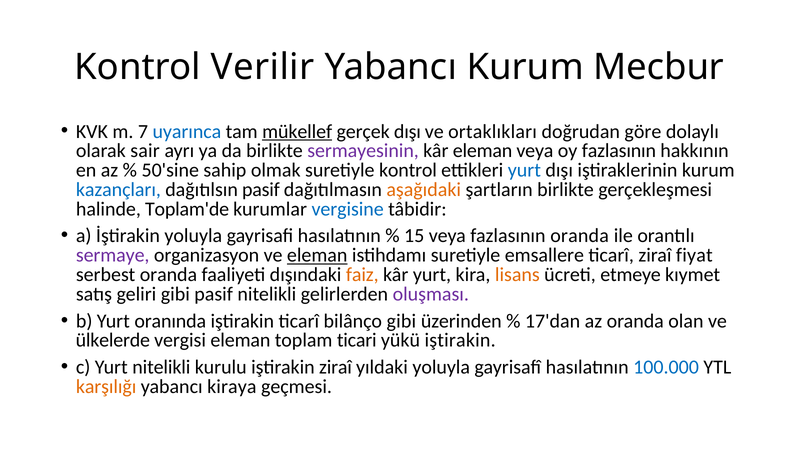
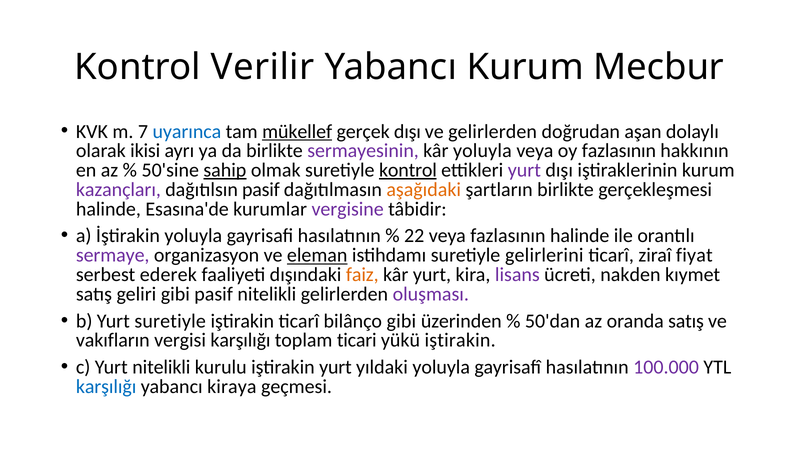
ve ortaklıkları: ortaklıkları -> gelirlerden
göre: göre -> aşan
sair: sair -> ikisi
kâr eleman: eleman -> yoluyla
sahip underline: none -> present
kontrol at (408, 170) underline: none -> present
yurt at (524, 170) colour: blue -> purple
kazançları colour: blue -> purple
Toplam'de: Toplam'de -> Esasına'de
vergisine colour: blue -> purple
15: 15 -> 22
fazlasının oranda: oranda -> halinde
emsallere: emsallere -> gelirlerini
serbest oranda: oranda -> ederek
lisans colour: orange -> purple
etmeye: etmeye -> nakden
Yurt oranında: oranında -> suretiyle
17'dan: 17'dan -> 50'dan
oranda olan: olan -> satış
ülkelerde: ülkelerde -> vakıfların
vergisi eleman: eleman -> karşılığı
iştirakin ziraî: ziraî -> yurt
100.000 colour: blue -> purple
karşılığı at (106, 387) colour: orange -> blue
